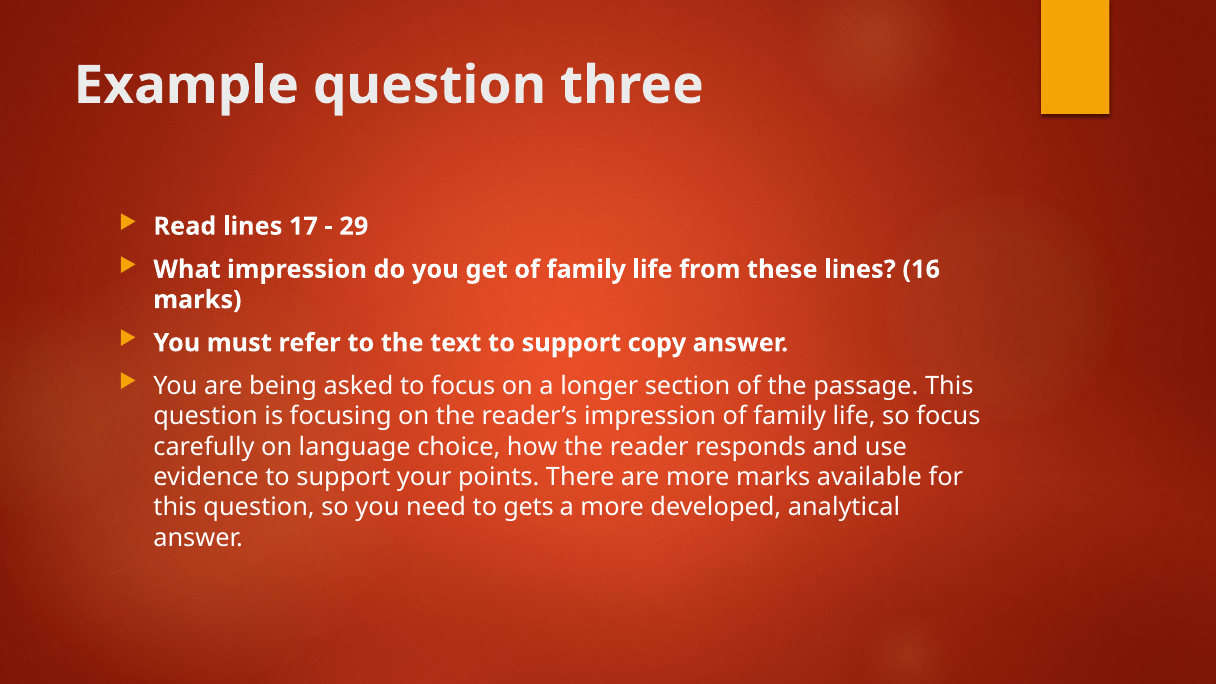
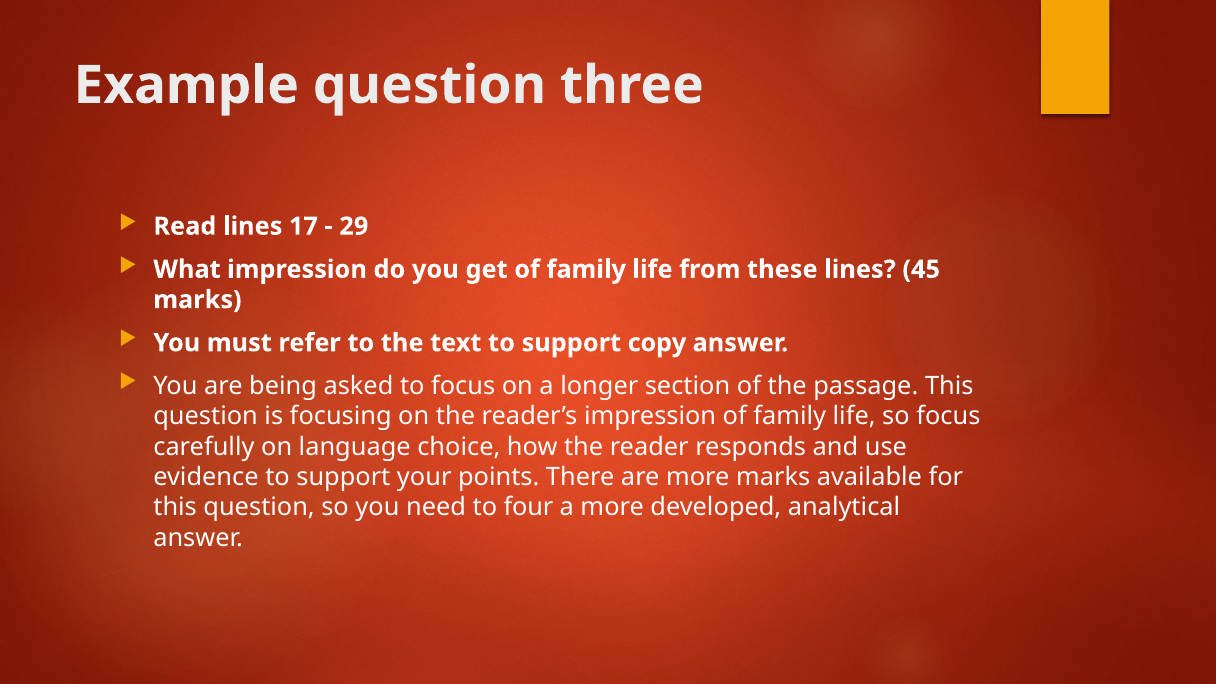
16: 16 -> 45
gets: gets -> four
